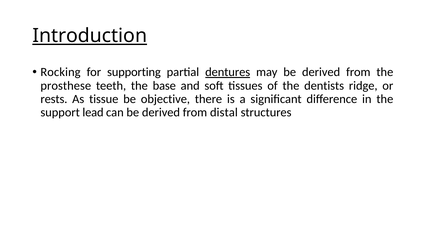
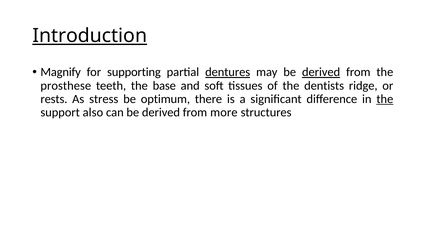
Rocking: Rocking -> Magnify
derived at (321, 72) underline: none -> present
tissue: tissue -> stress
objective: objective -> optimum
the at (385, 99) underline: none -> present
lead: lead -> also
distal: distal -> more
